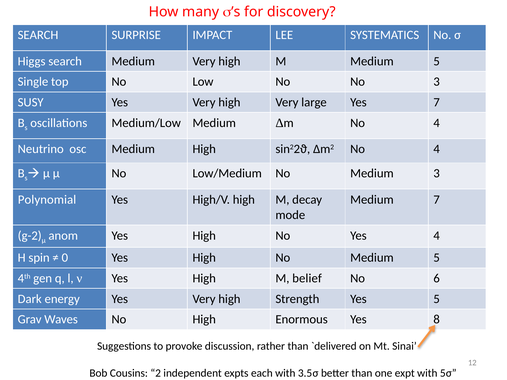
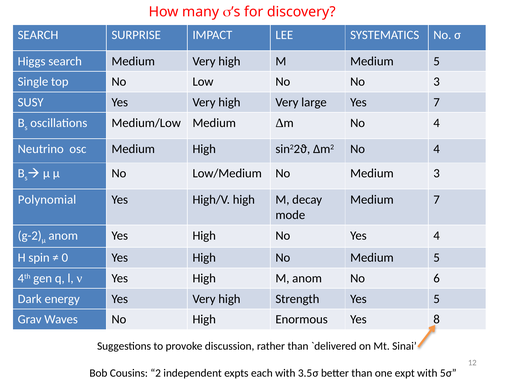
M belief: belief -> anom
